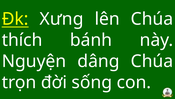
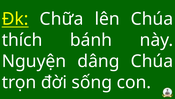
Xưng: Xưng -> Chữa
